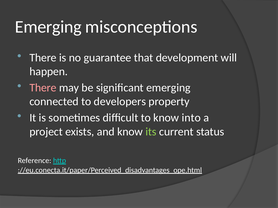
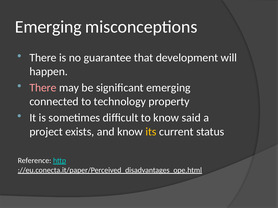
developers: developers -> technology
into: into -> said
its colour: light green -> yellow
